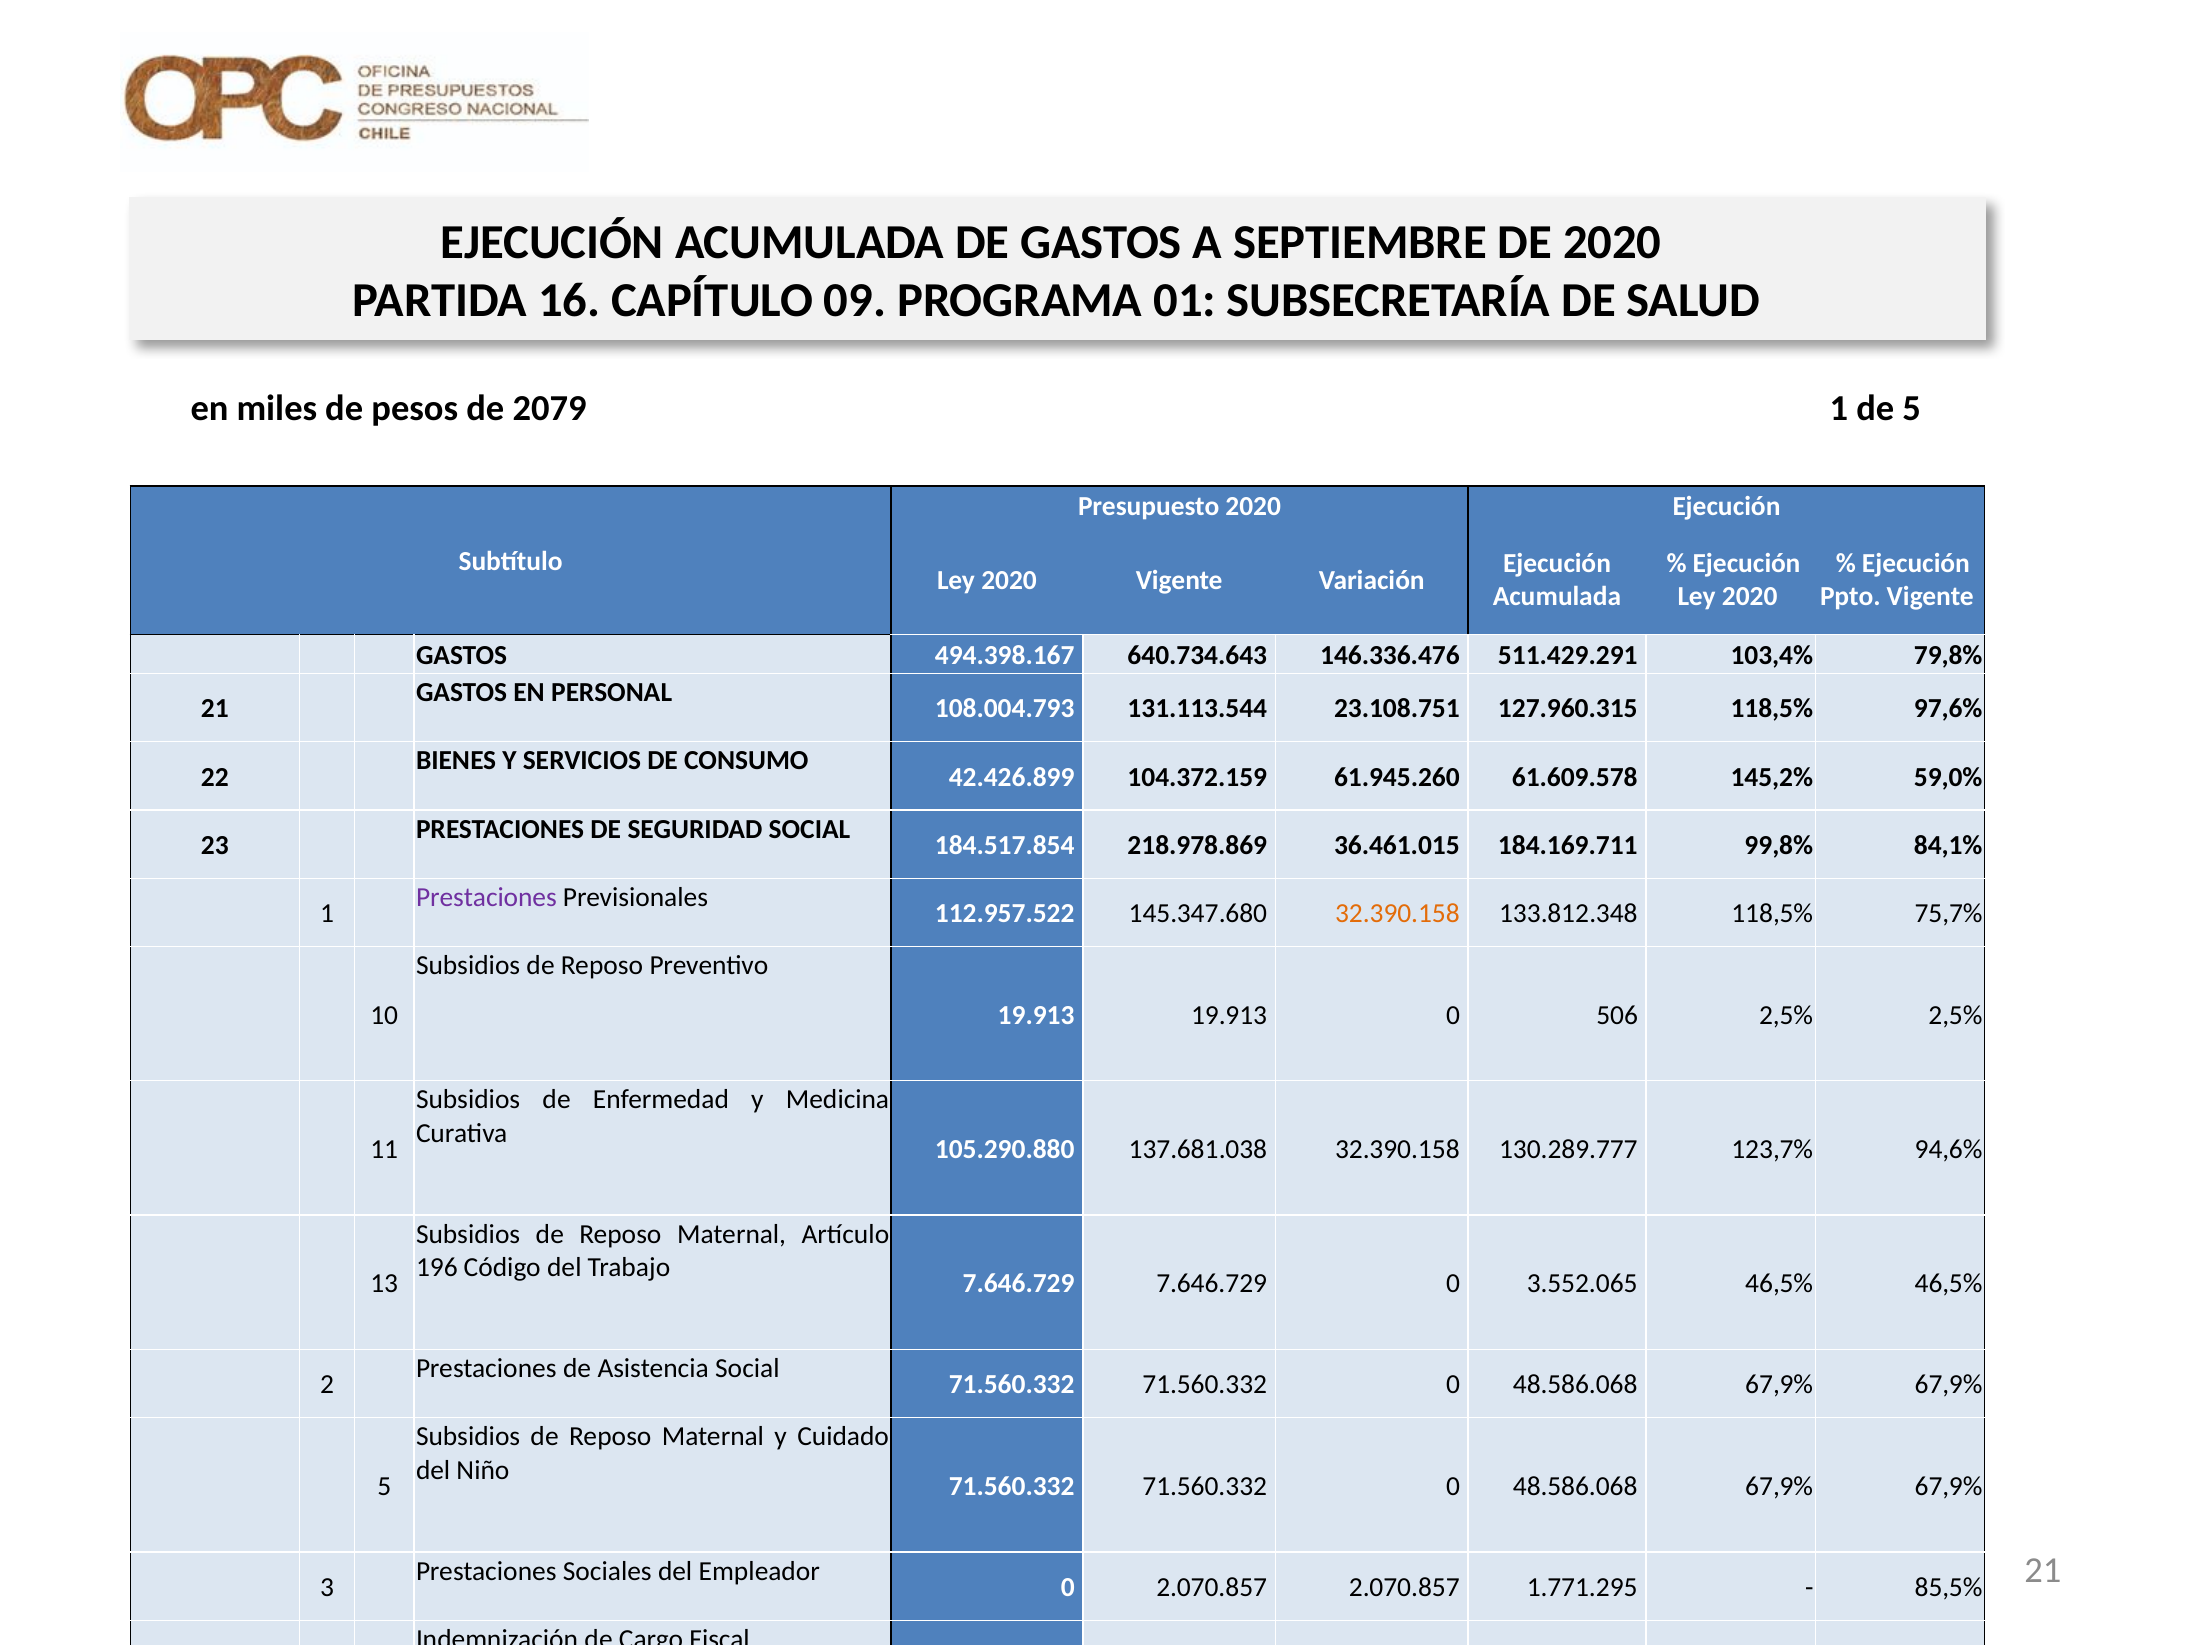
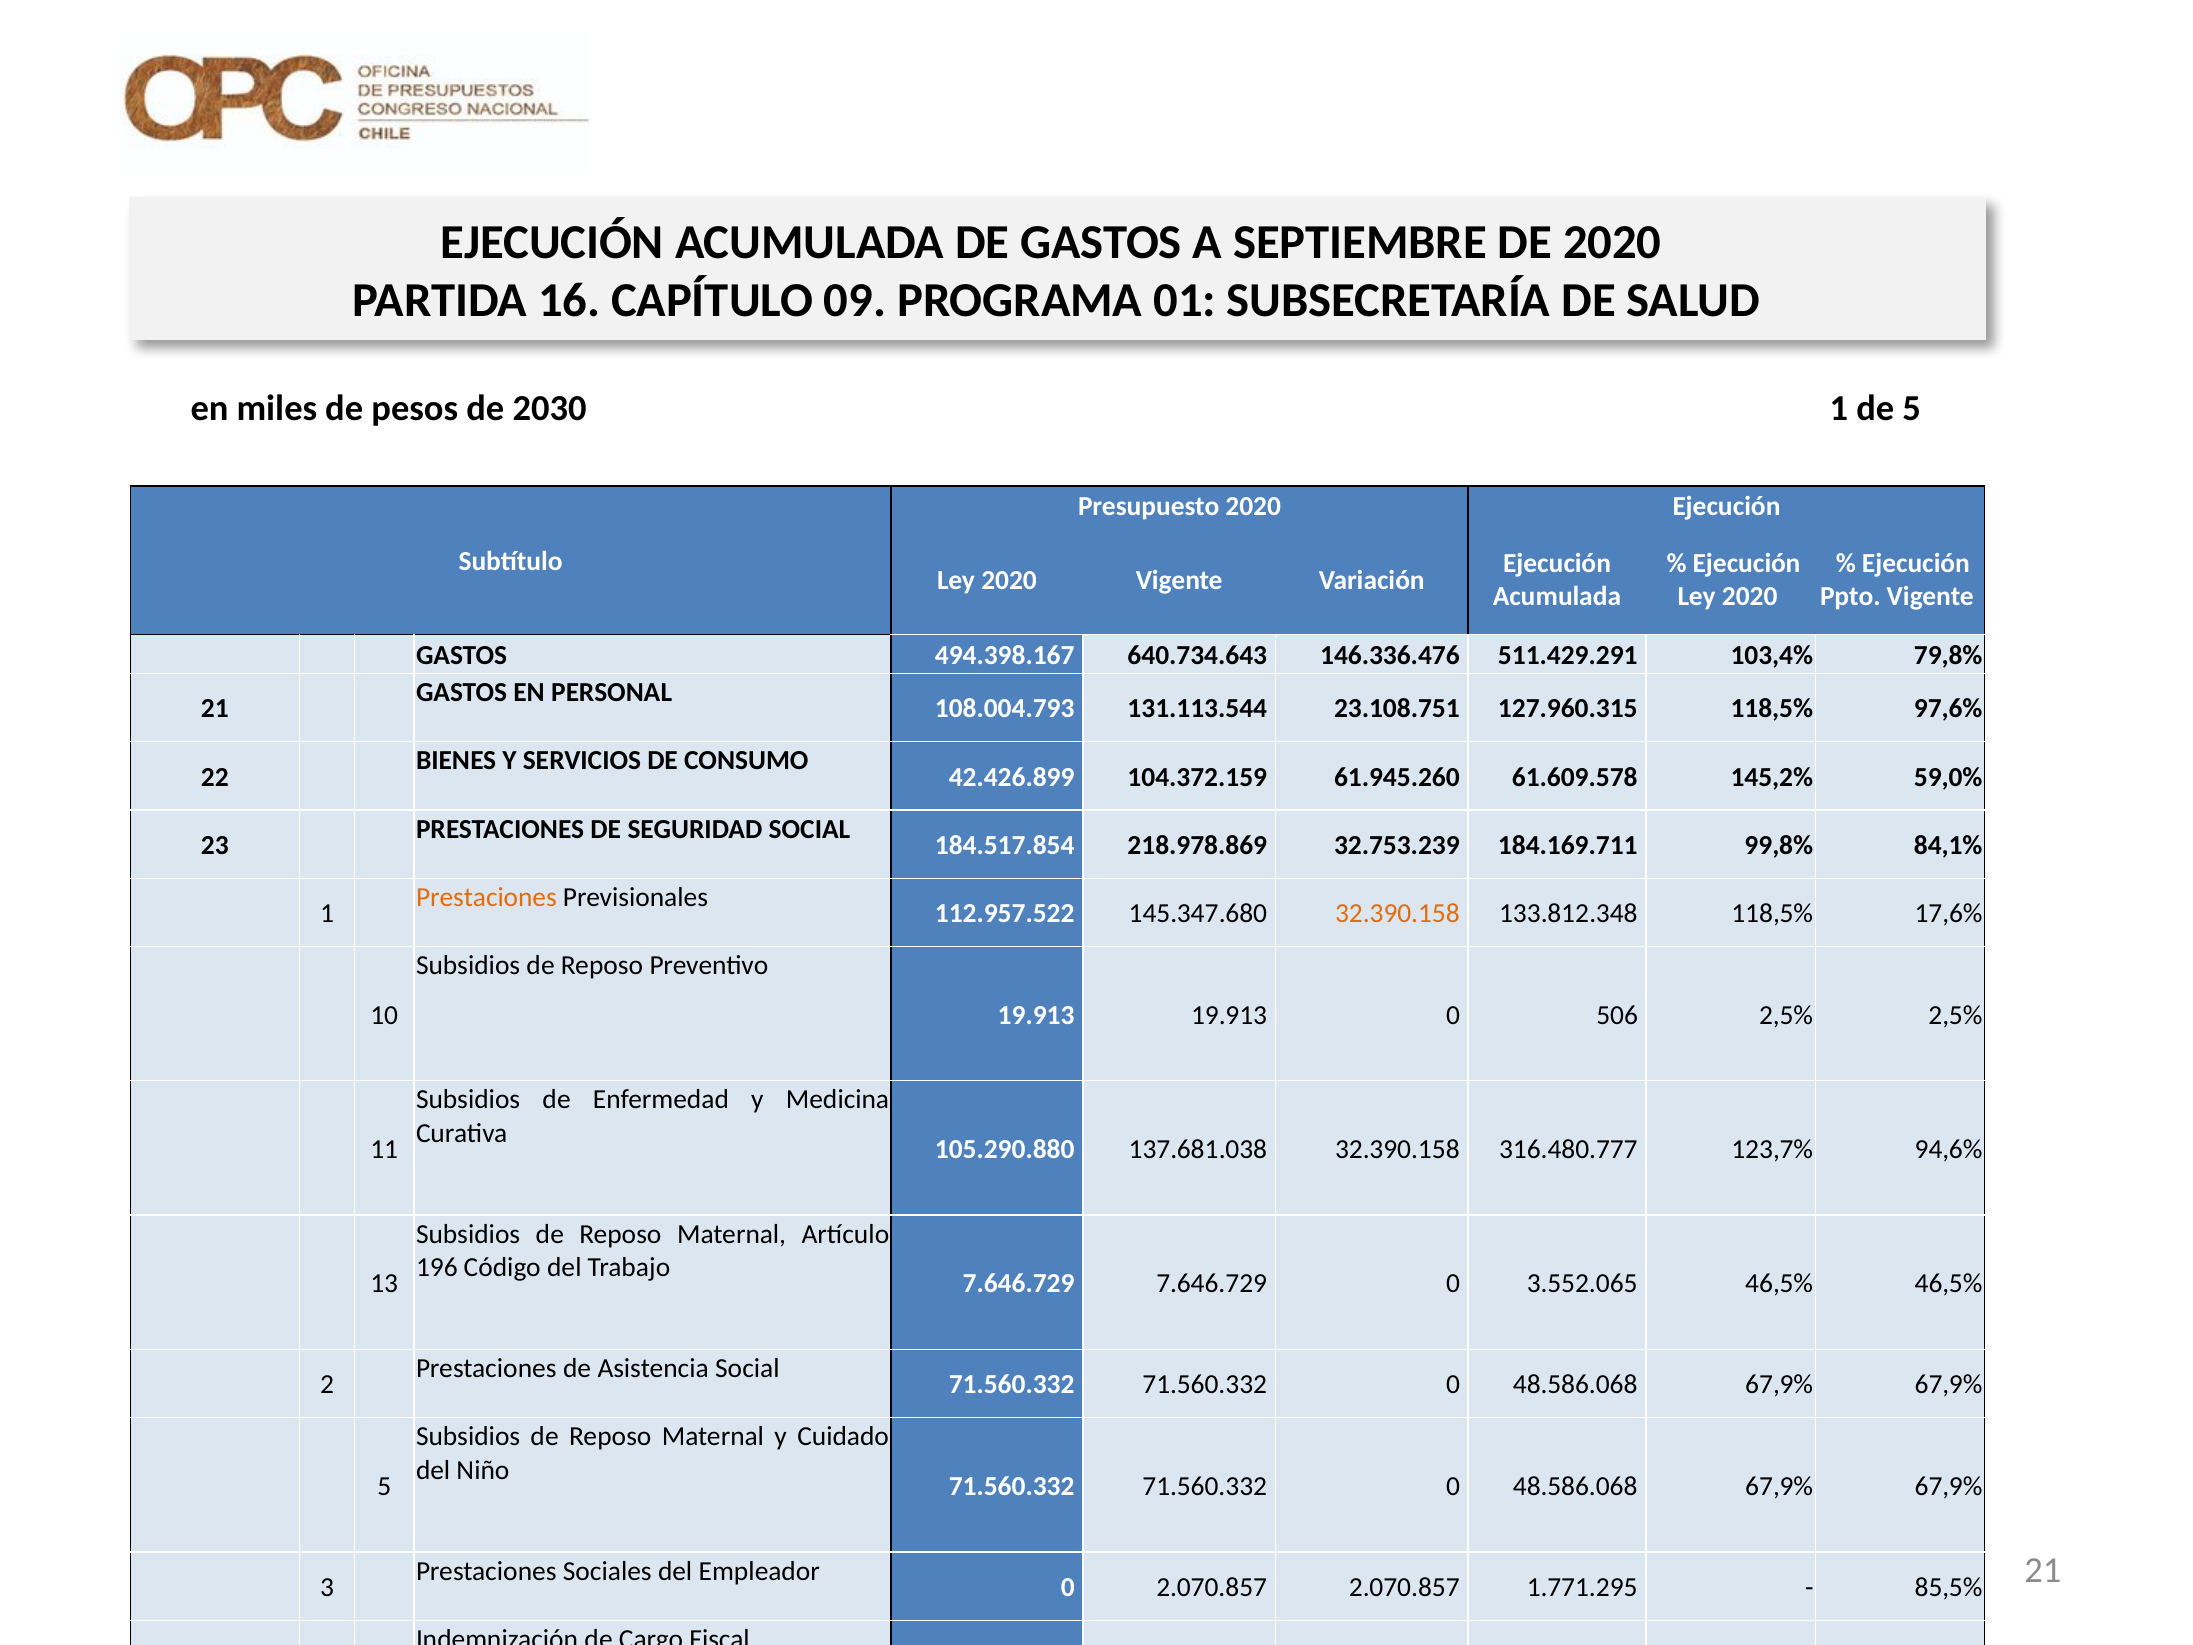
2079: 2079 -> 2030
36.461.015: 36.461.015 -> 32.753.239
Prestaciones at (486, 897) colour: purple -> orange
75,7%: 75,7% -> 17,6%
130.289.777: 130.289.777 -> 316.480.777
